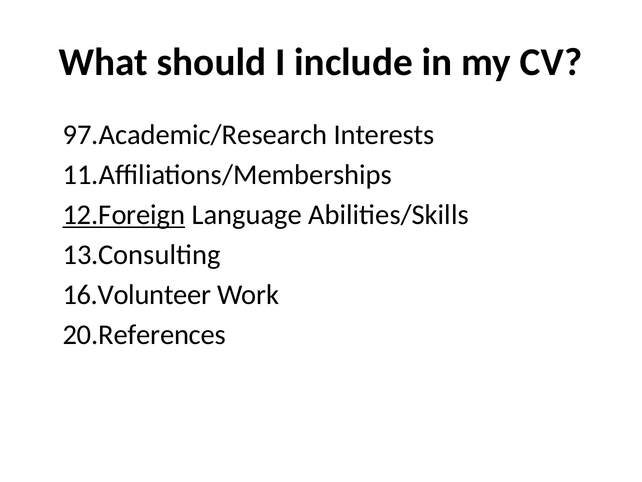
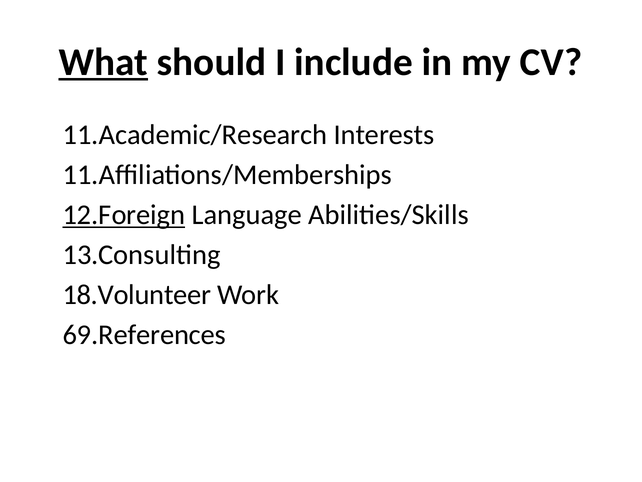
What underline: none -> present
97.Academic/Research: 97.Academic/Research -> 11.Academic/Research
16.Volunteer: 16.Volunteer -> 18.Volunteer
20.References: 20.References -> 69.References
